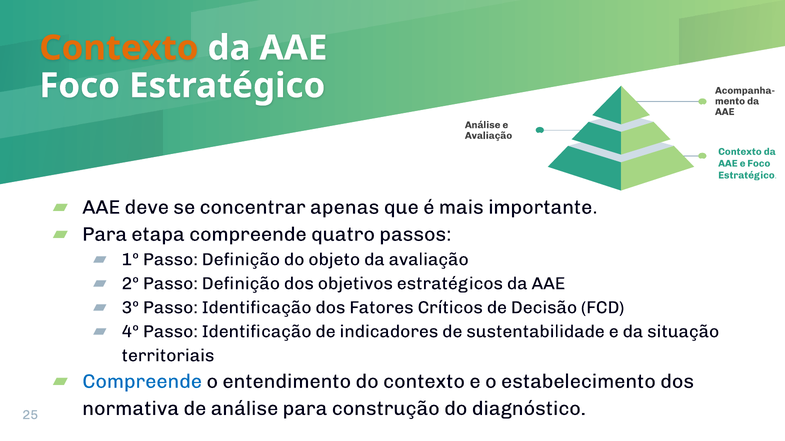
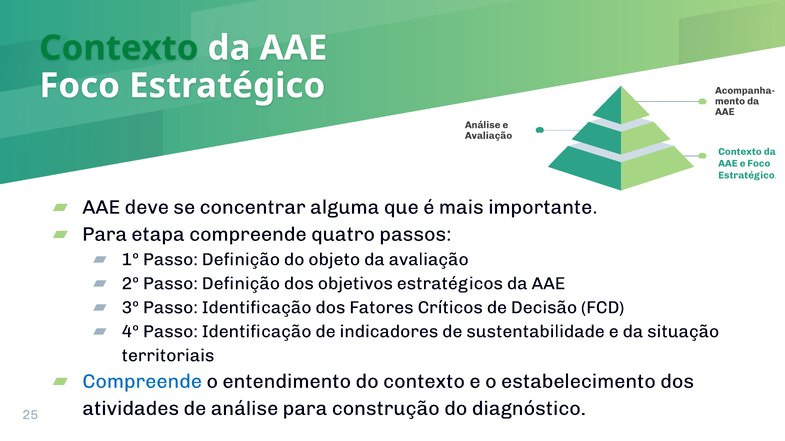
Contexto at (119, 48) colour: orange -> green
apenas: apenas -> alguma
normativa: normativa -> atividades
